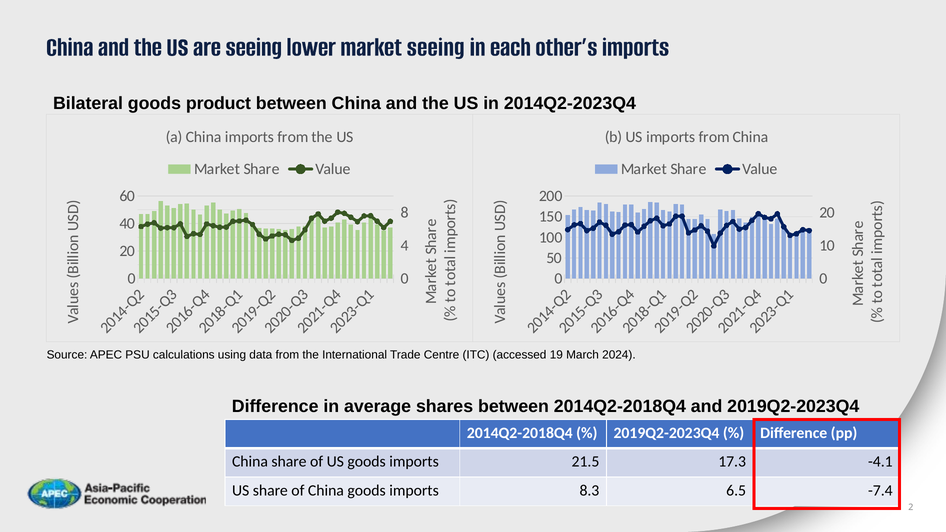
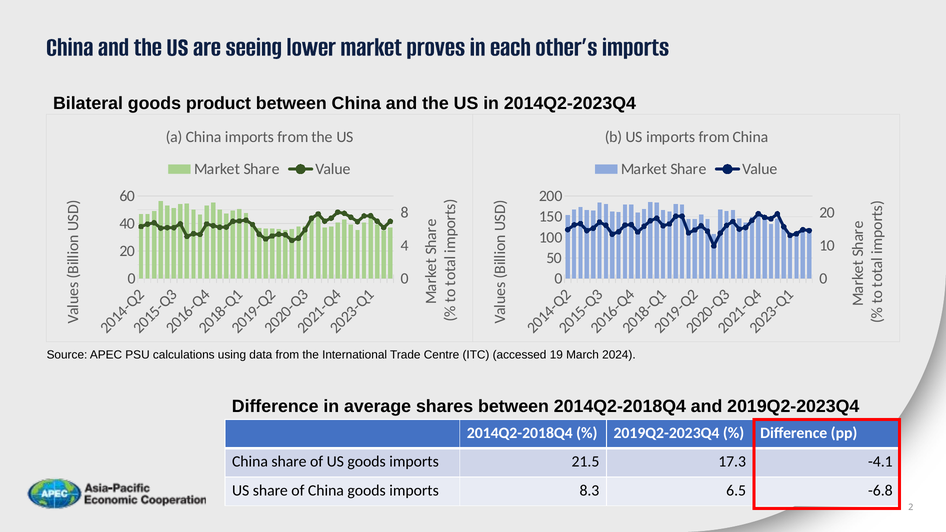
market seeing: seeing -> proves
-7.4: -7.4 -> -6.8
